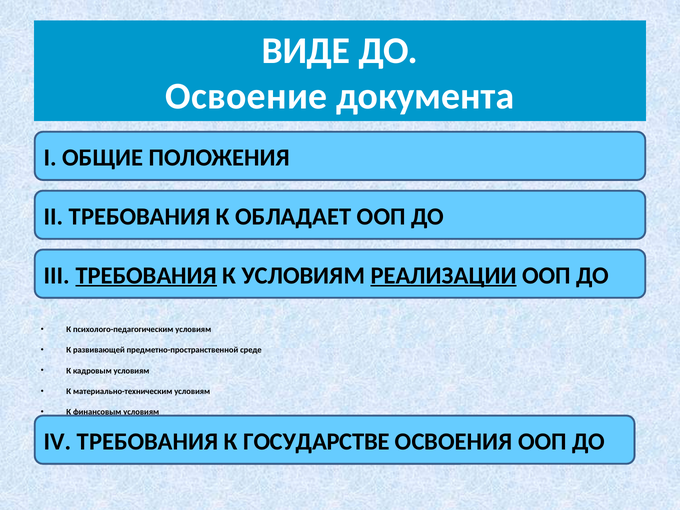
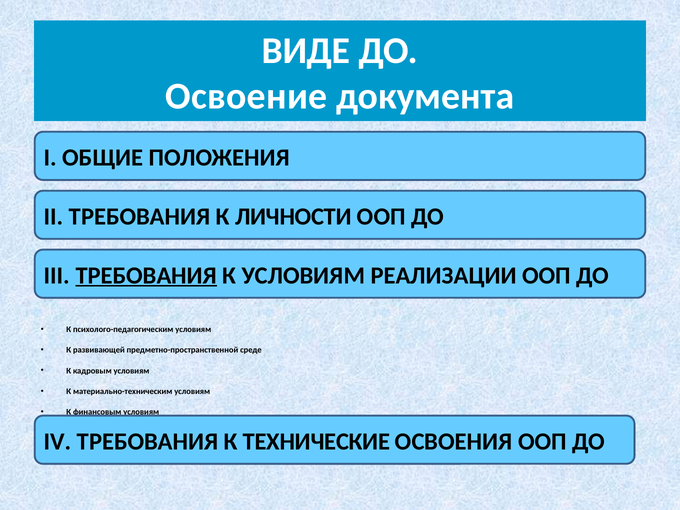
ОБЛАДАЕТ: ОБЛАДАЕТ -> ЛИЧНОСТИ
РЕАЛИЗАЦИИ underline: present -> none
ГОСУДАРСТВЕ: ГОСУДАРСТВЕ -> ТЕХНИЧЕСКИЕ
